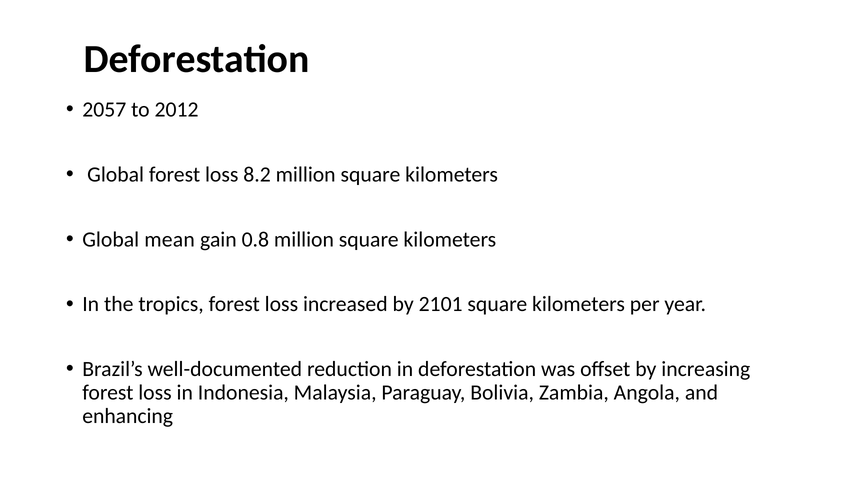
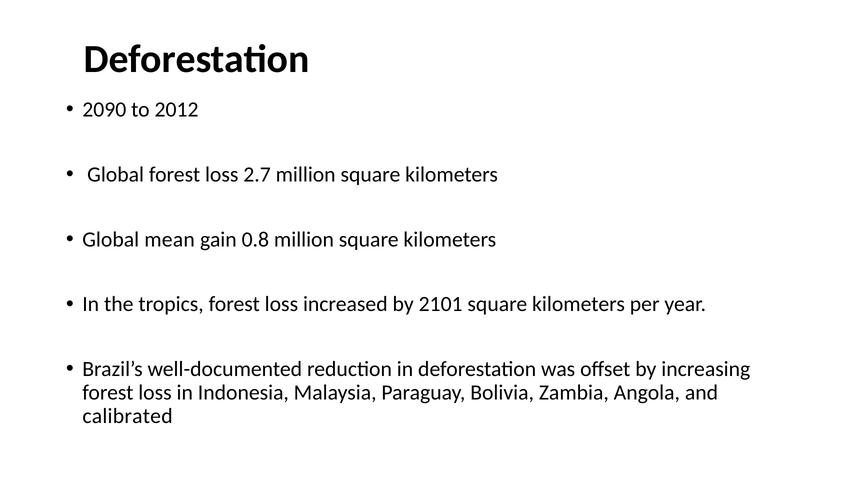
2057: 2057 -> 2090
8.2: 8.2 -> 2.7
enhancing: enhancing -> calibrated
